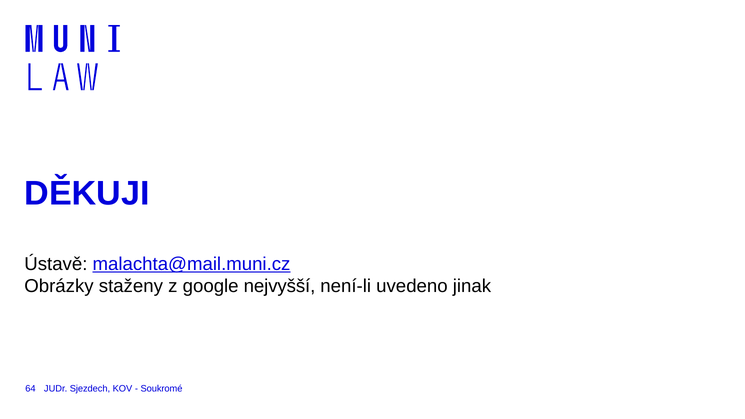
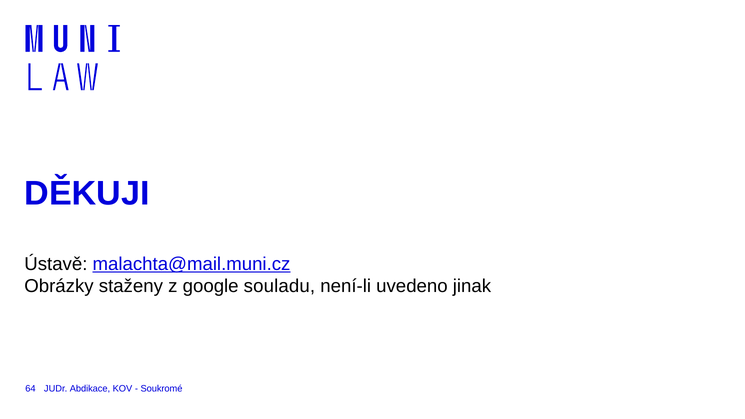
nejvyšší: nejvyšší -> souladu
Sjezdech: Sjezdech -> Abdikace
